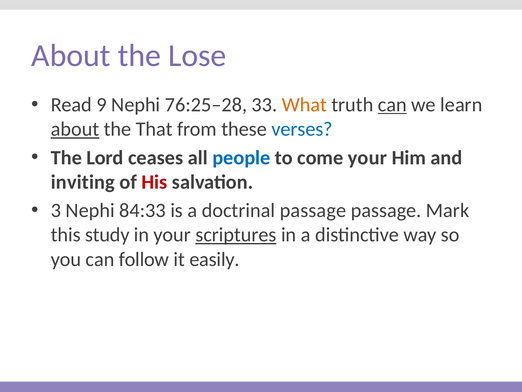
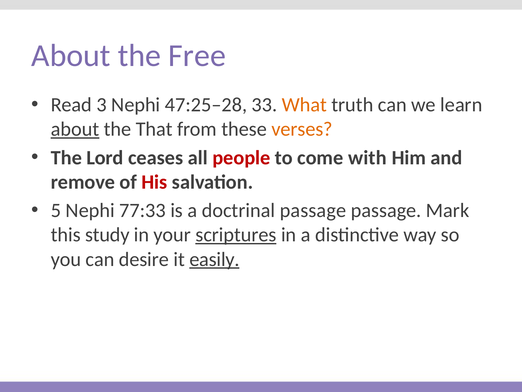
Lose: Lose -> Free
9: 9 -> 3
76:25–28: 76:25–28 -> 47:25–28
can at (392, 105) underline: present -> none
verses colour: blue -> orange
people colour: blue -> red
come your: your -> with
inviting: inviting -> remove
3: 3 -> 5
84:33: 84:33 -> 77:33
follow: follow -> desire
easily underline: none -> present
